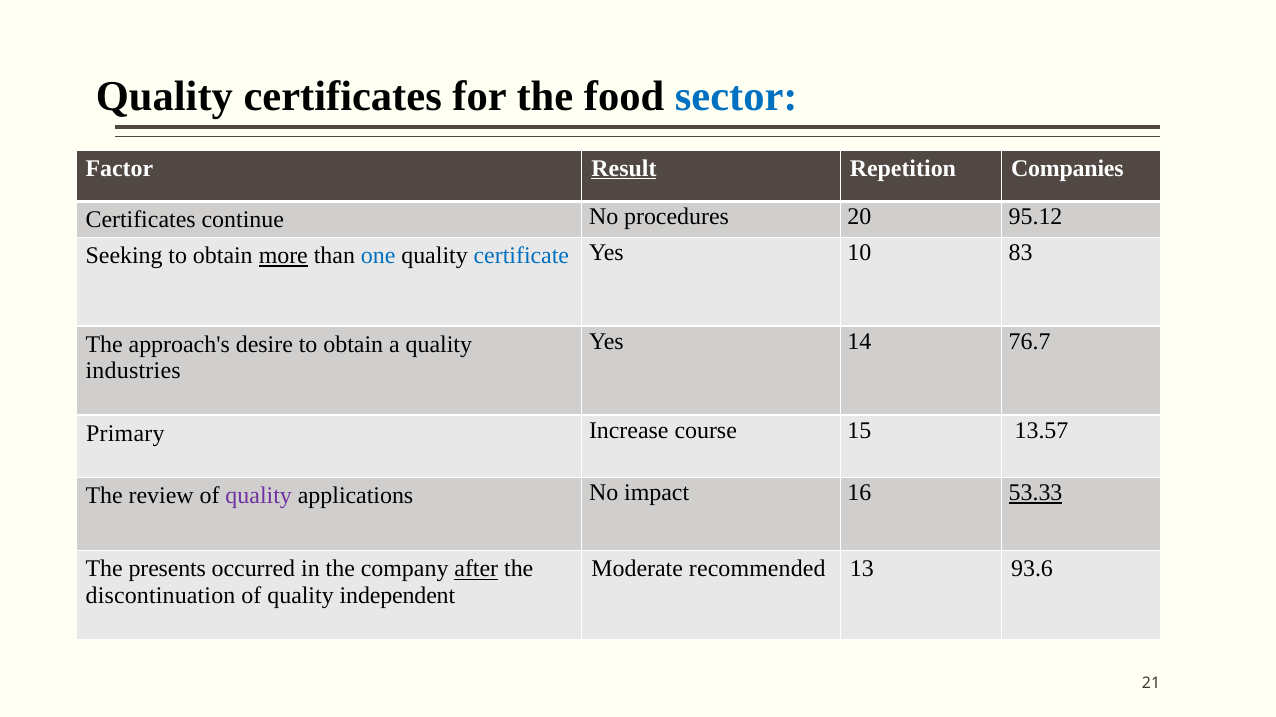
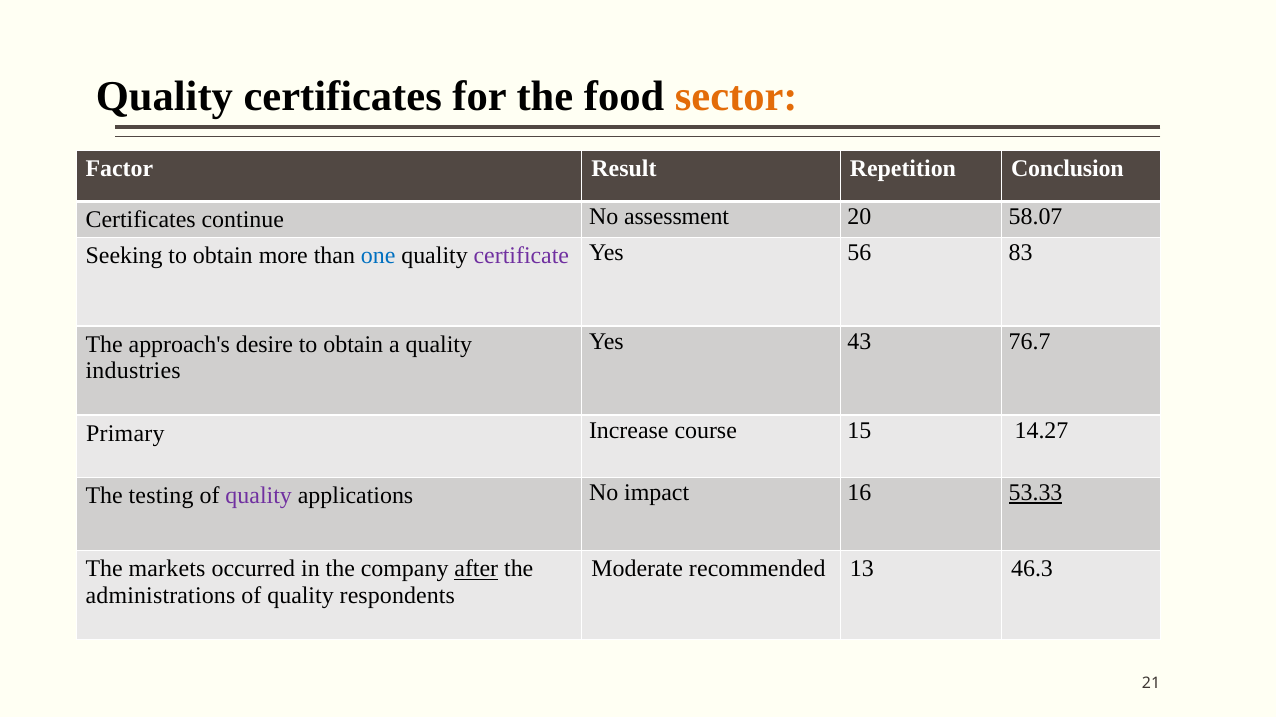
sector colour: blue -> orange
Result underline: present -> none
Companies: Companies -> Conclusion
procedures: procedures -> assessment
95.12: 95.12 -> 58.07
more underline: present -> none
certificate colour: blue -> purple
10: 10 -> 56
14: 14 -> 43
13.57: 13.57 -> 14.27
review: review -> testing
presents: presents -> markets
93.6: 93.6 -> 46.3
discontinuation: discontinuation -> administrations
independent: independent -> respondents
